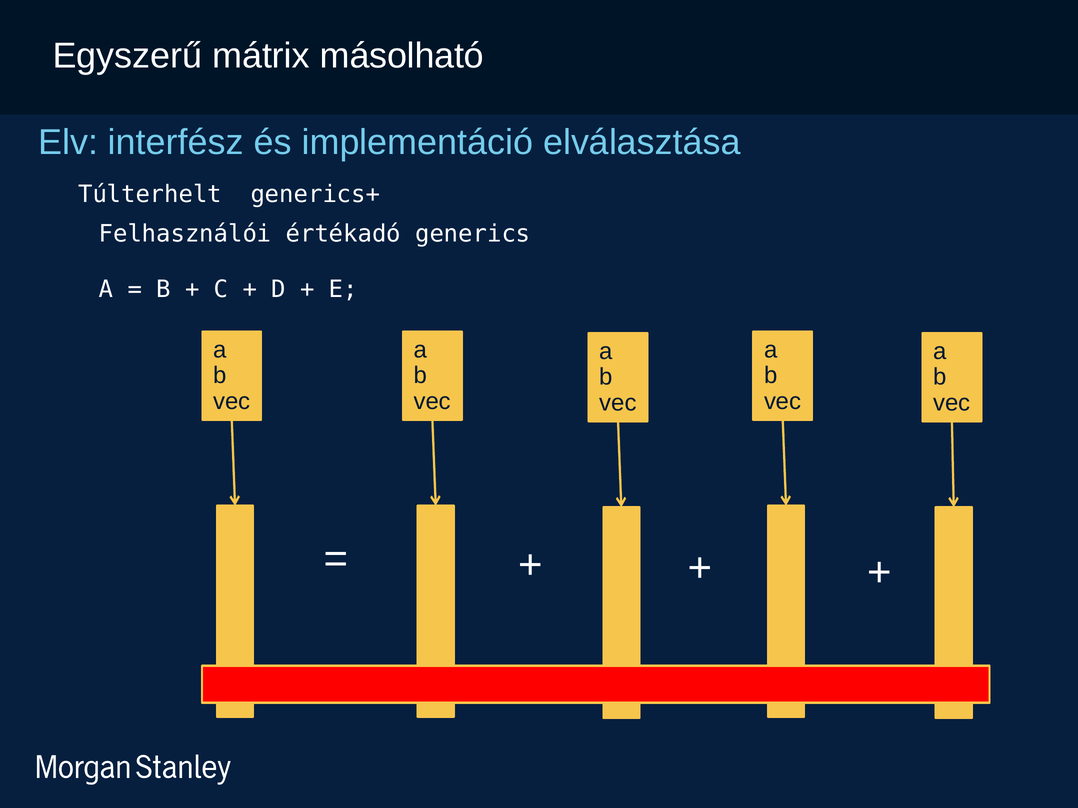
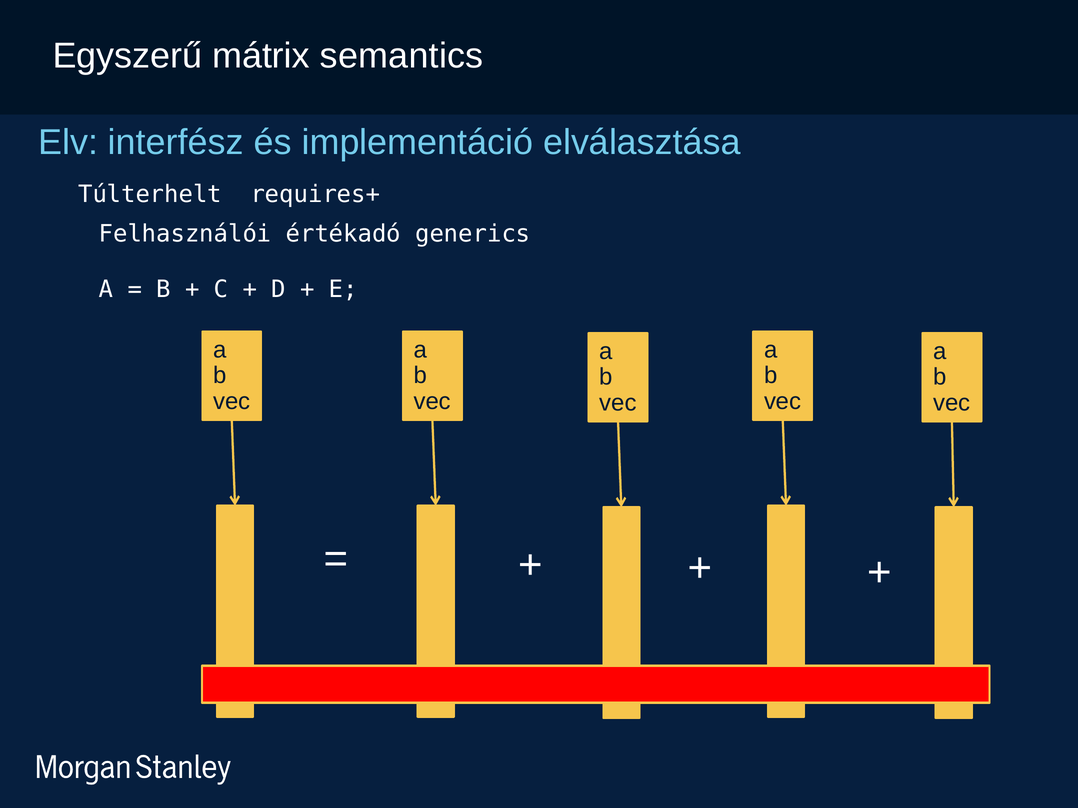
másolható: másolható -> semantics
generics+: generics+ -> requires+
